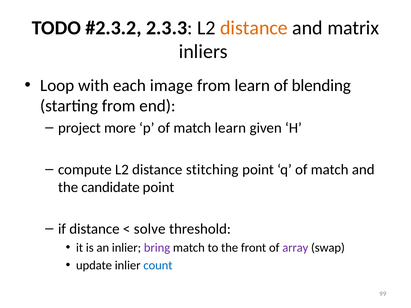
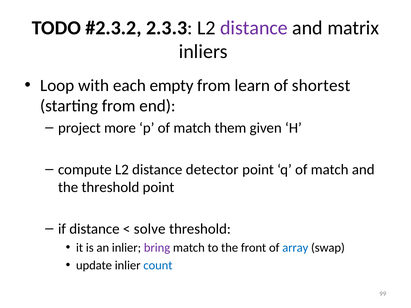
distance at (254, 28) colour: orange -> purple
image: image -> empty
blending: blending -> shortest
match learn: learn -> them
stitching: stitching -> detector
the candidate: candidate -> threshold
array colour: purple -> blue
